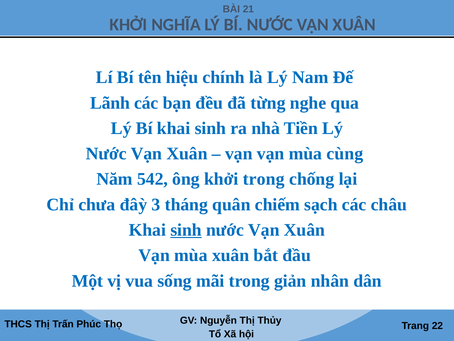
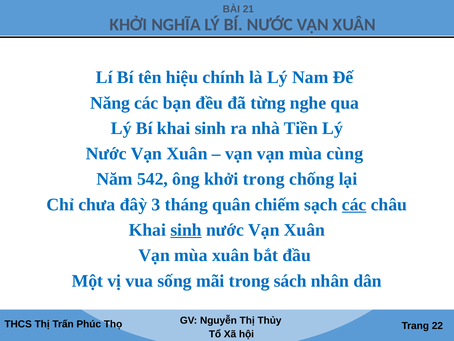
Lãnh: Lãnh -> Năng
các at (354, 204) underline: none -> present
giản: giản -> sách
